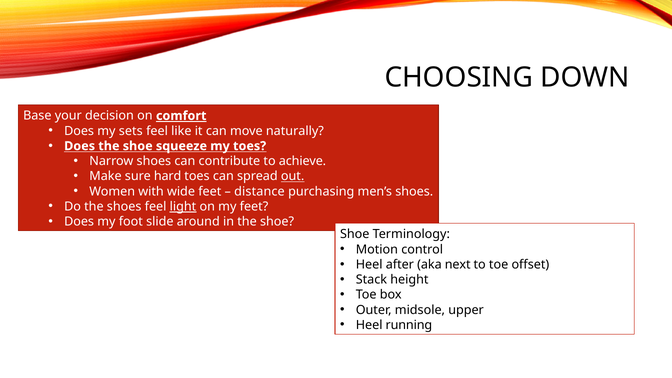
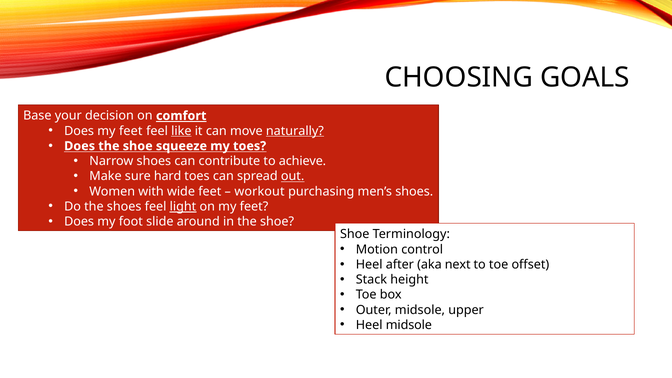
DOWN: DOWN -> GOALS
Does my sets: sets -> feet
like underline: none -> present
naturally underline: none -> present
distance: distance -> workout
Heel running: running -> midsole
